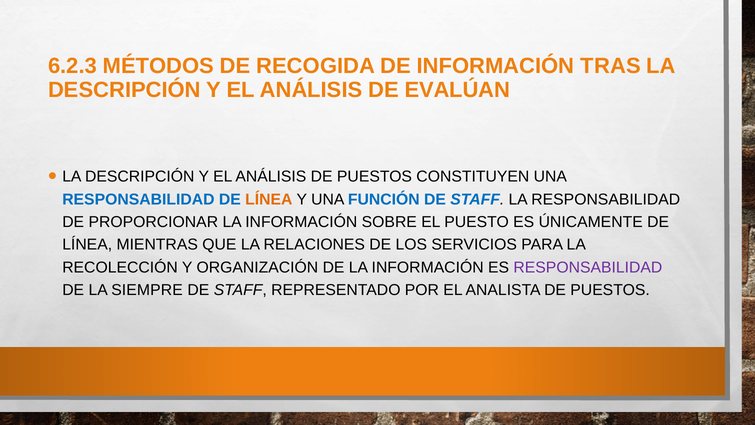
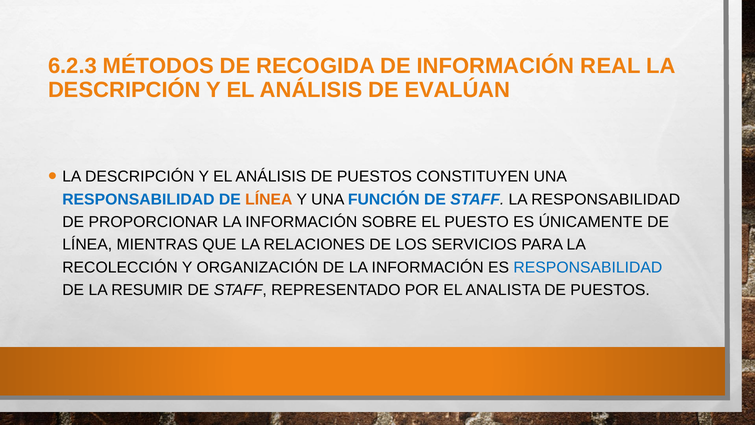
TRAS: TRAS -> REAL
RESPONSABILIDAD at (588, 267) colour: purple -> blue
SIEMPRE: SIEMPRE -> RESUMIR
